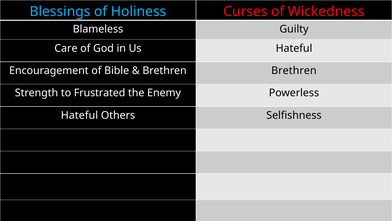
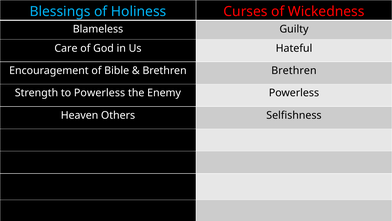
to Frustrated: Frustrated -> Powerless
Hateful at (79, 115): Hateful -> Heaven
